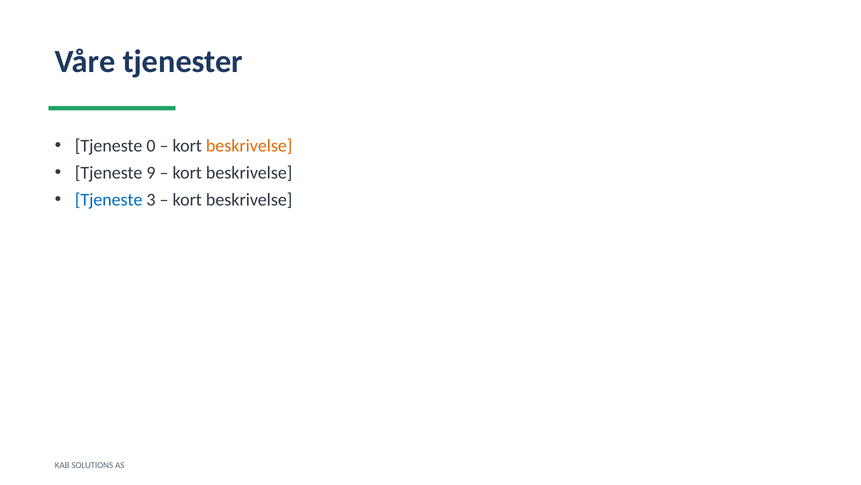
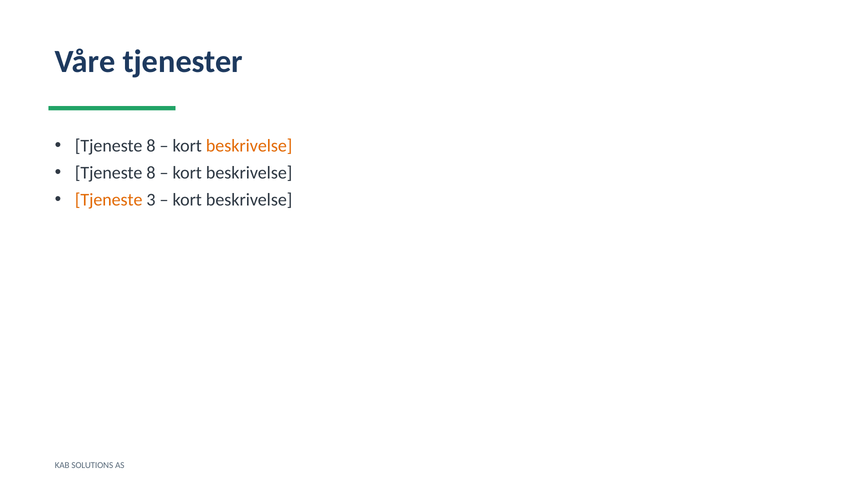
0 at (151, 146): 0 -> 8
9 at (151, 173): 9 -> 8
Tjeneste at (109, 200) colour: blue -> orange
